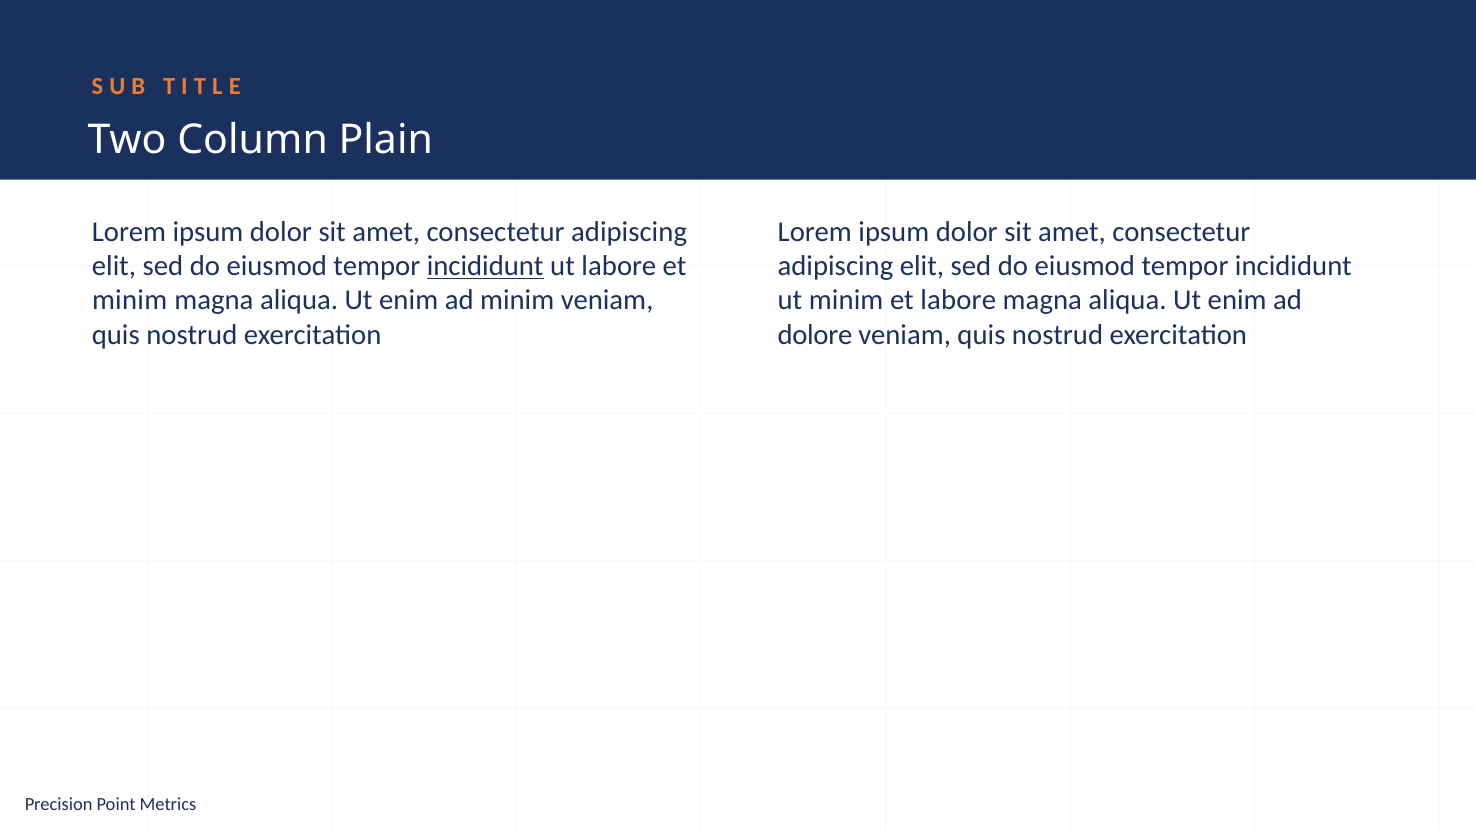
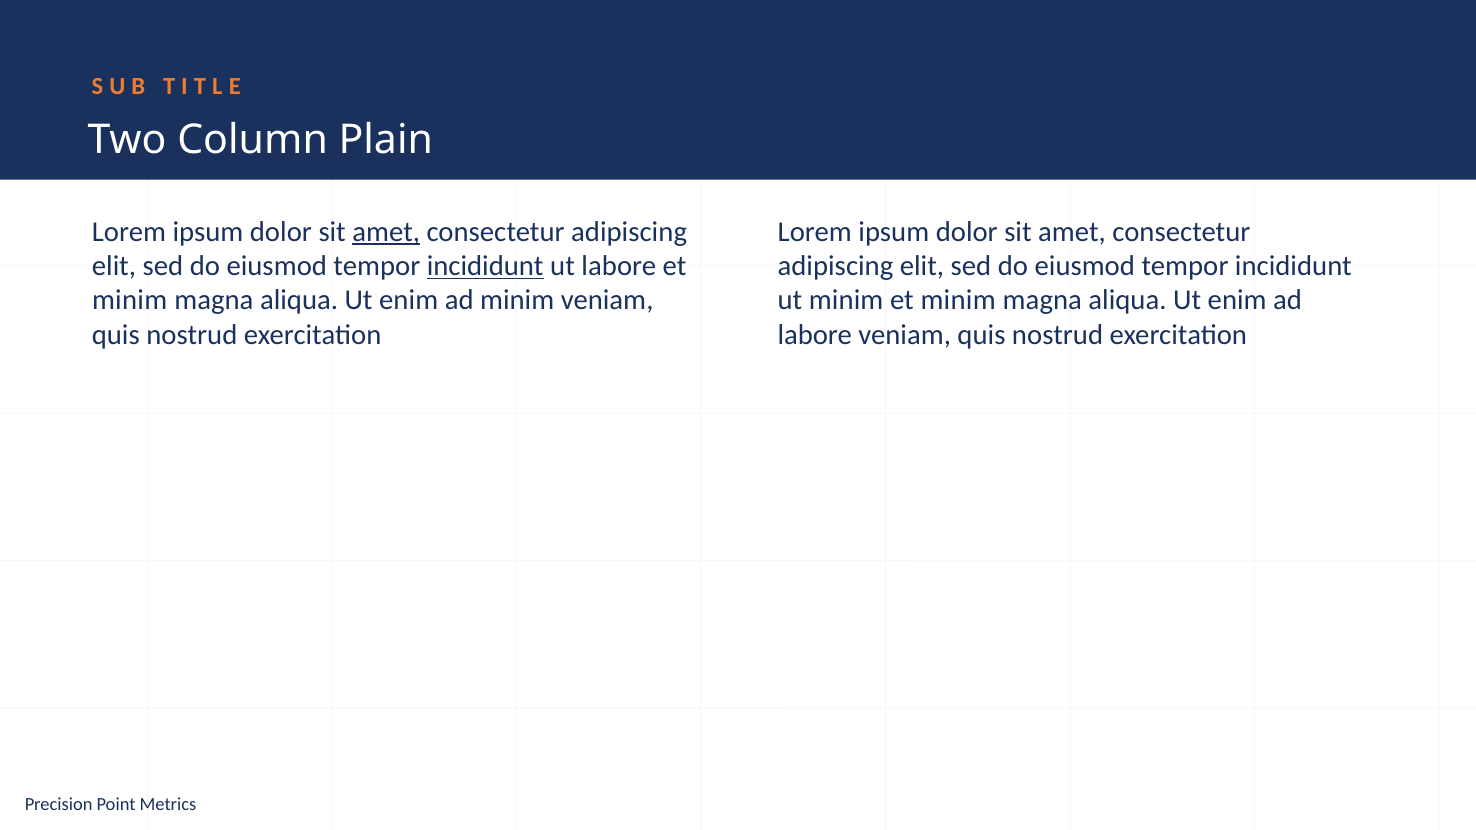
amet at (386, 232) underline: none -> present
labore at (958, 301): labore -> minim
dolore at (815, 335): dolore -> labore
